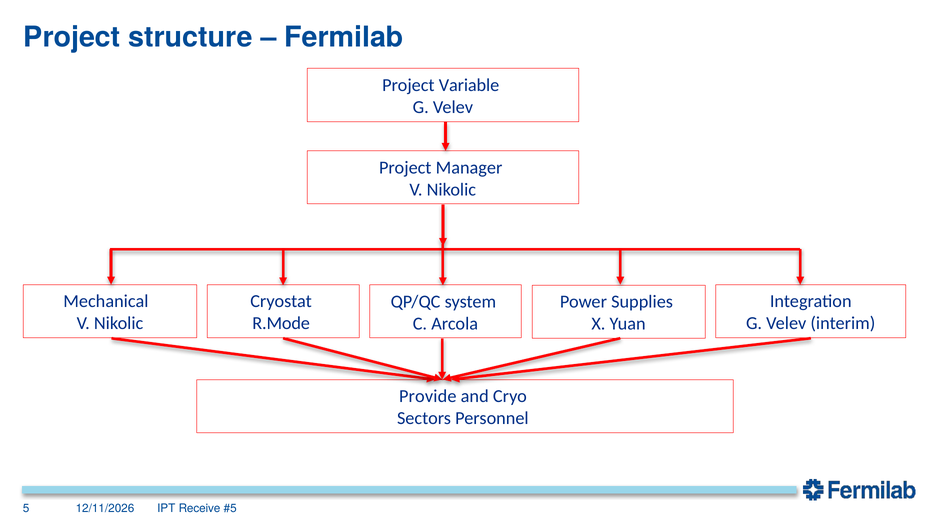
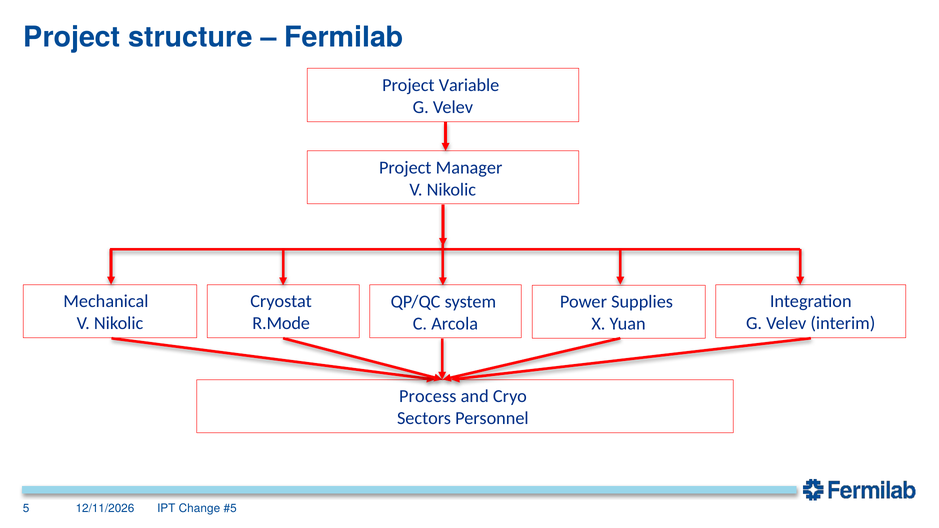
Provide: Provide -> Process
Receive: Receive -> Change
